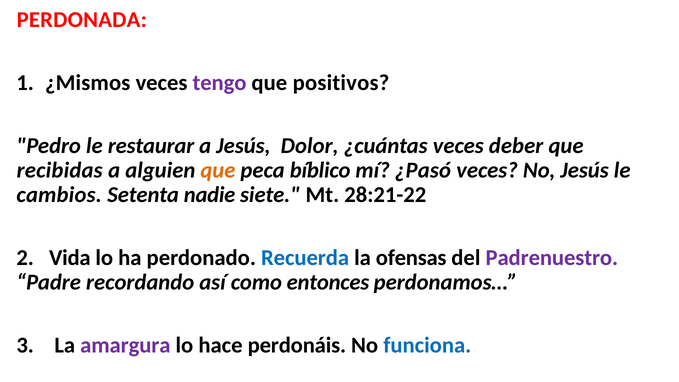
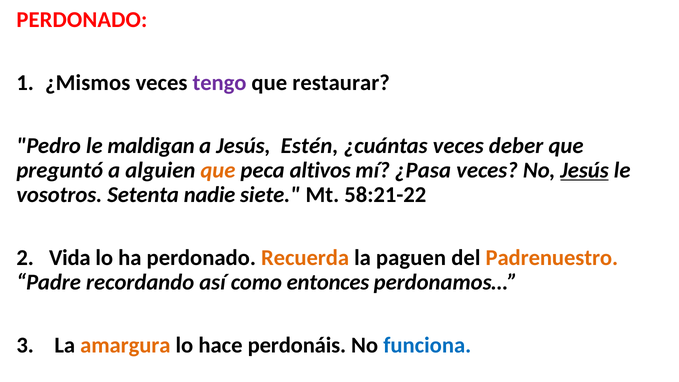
PERDONADA at (82, 20): PERDONADA -> PERDONADO
positivos: positivos -> restaurar
restaurar: restaurar -> maldigan
Dolor: Dolor -> Estén
recibidas: recibidas -> preguntó
bíblico: bíblico -> altivos
¿Pasó: ¿Pasó -> ¿Pasa
Jesús at (585, 170) underline: none -> present
cambios: cambios -> vosotros
28:21-22: 28:21-22 -> 58:21-22
Recuerda colour: blue -> orange
ofensas: ofensas -> paguen
Padrenuestro colour: purple -> orange
amargura colour: purple -> orange
